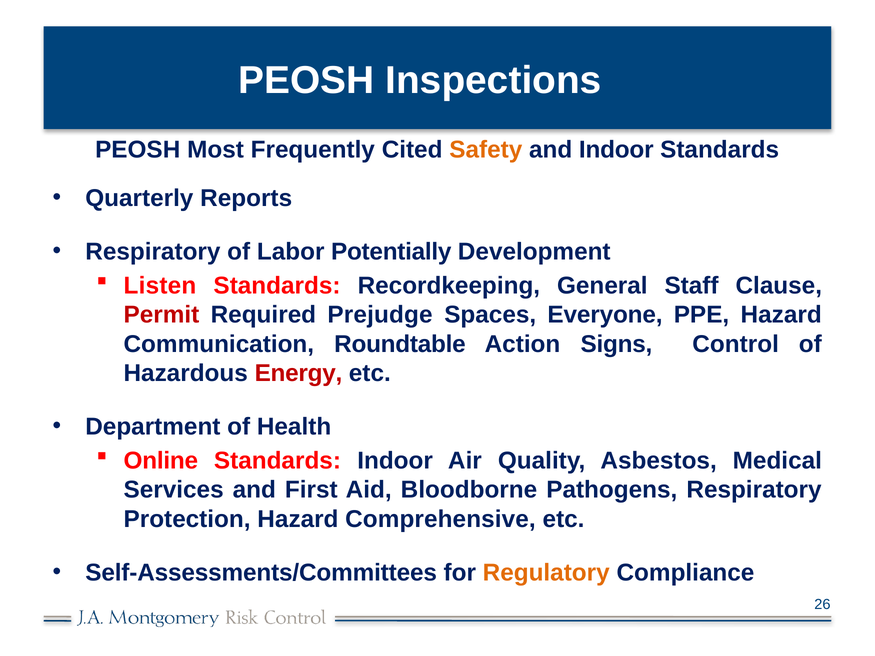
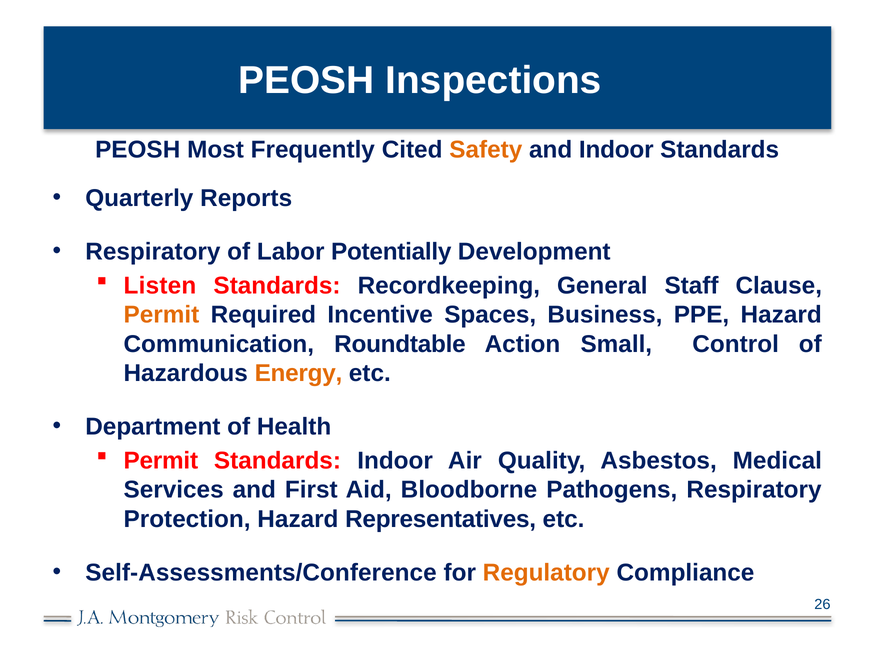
Permit at (161, 315) colour: red -> orange
Prejudge: Prejudge -> Incentive
Everyone: Everyone -> Business
Signs: Signs -> Small
Energy colour: red -> orange
Online at (161, 461): Online -> Permit
Comprehensive: Comprehensive -> Representatives
Self-Assessments/Committees: Self-Assessments/Committees -> Self-Assessments/Conference
